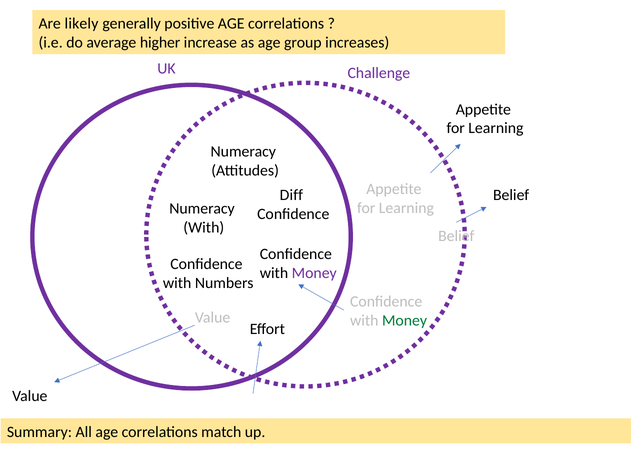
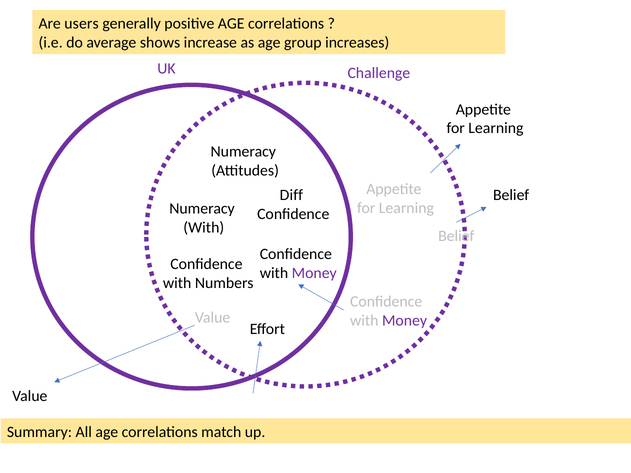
likely: likely -> users
higher: higher -> shows
Money at (405, 321) colour: green -> purple
